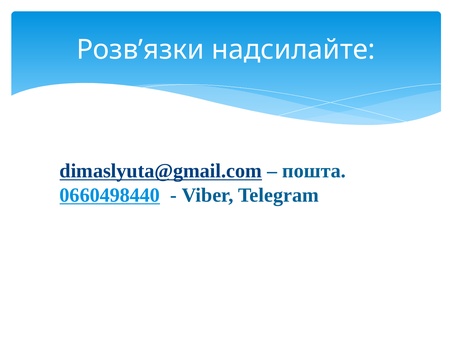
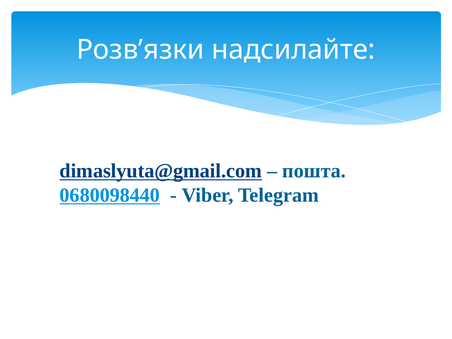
0660498440: 0660498440 -> 0680098440
